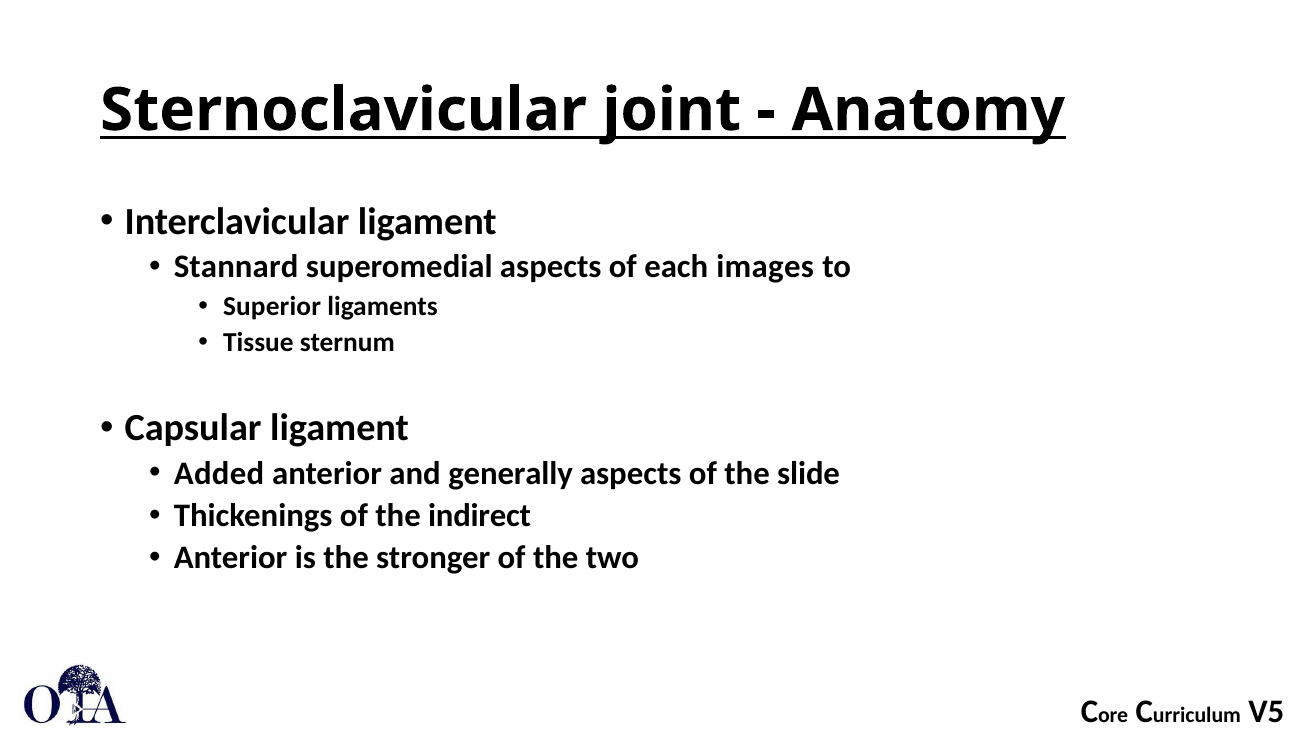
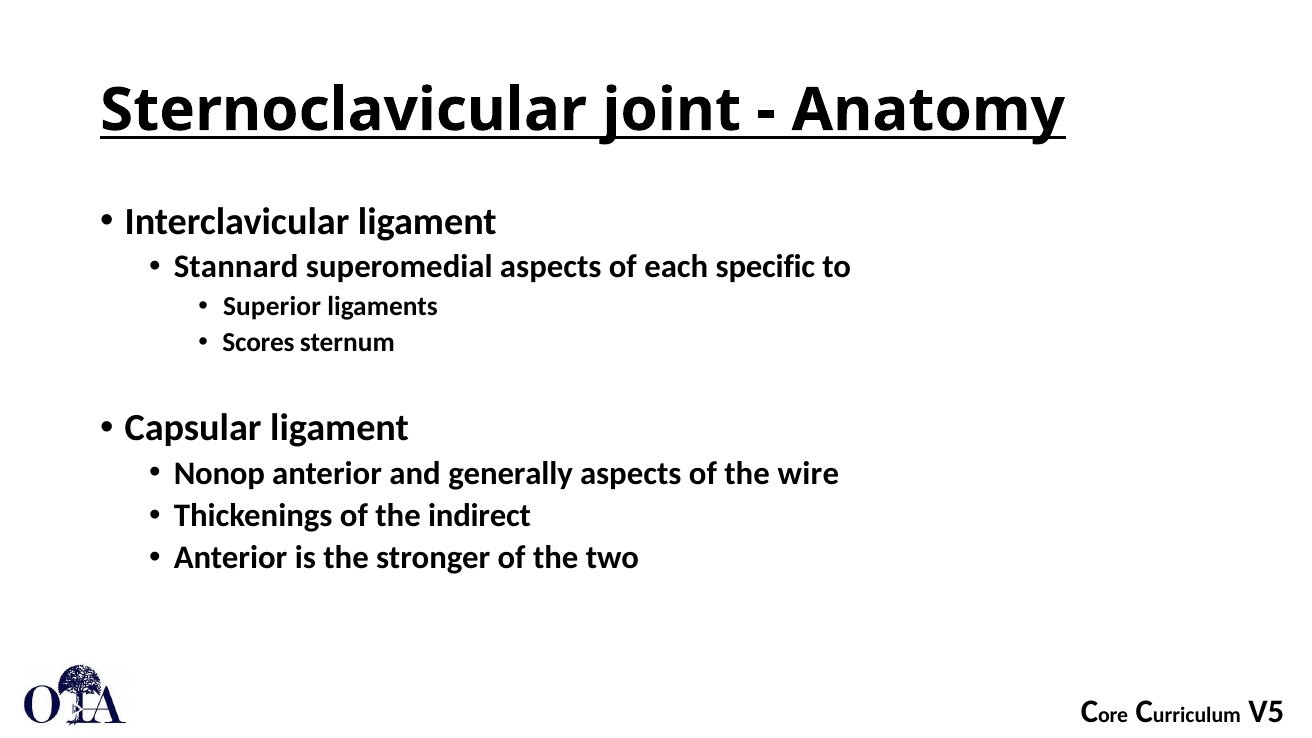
images: images -> specific
Tissue: Tissue -> Scores
Added: Added -> Nonop
slide: slide -> wire
